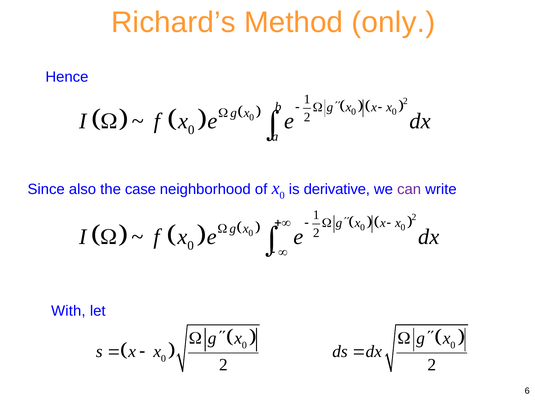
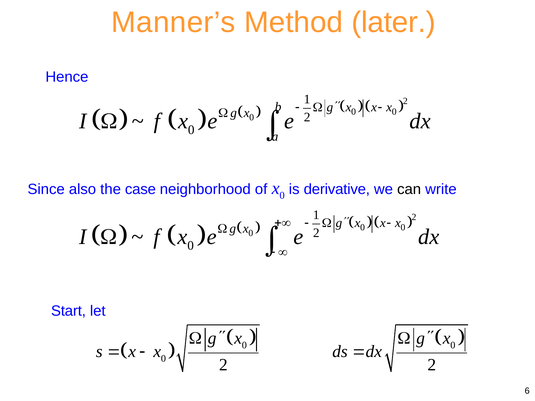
Richard’s: Richard’s -> Manner’s
only: only -> later
can colour: purple -> black
With: With -> Start
